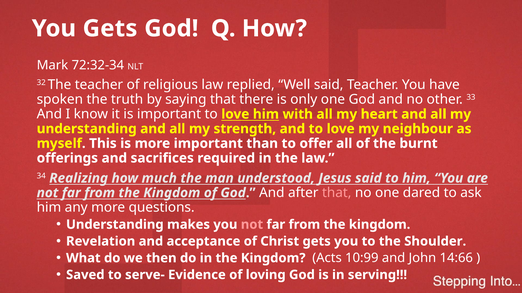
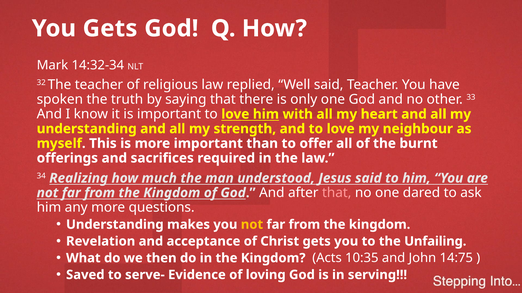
72:32-34: 72:32-34 -> 14:32-34
not at (252, 225) colour: pink -> yellow
Shoulder: Shoulder -> Unfailing
10:99: 10:99 -> 10:35
14:66: 14:66 -> 14:75
